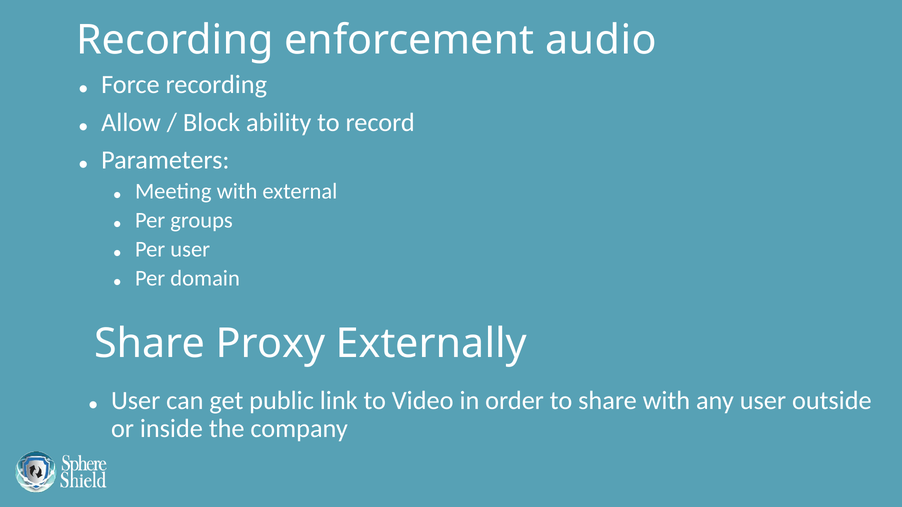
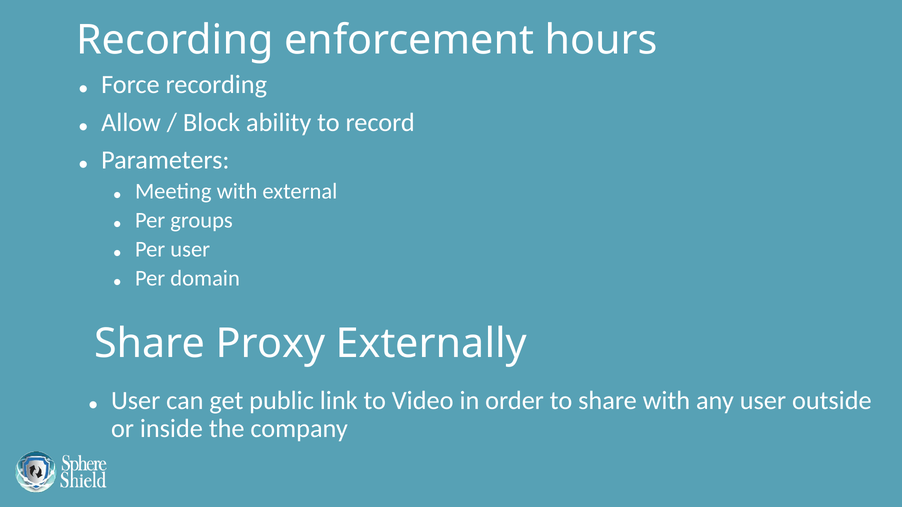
audio: audio -> hours
